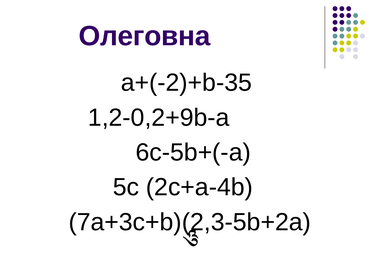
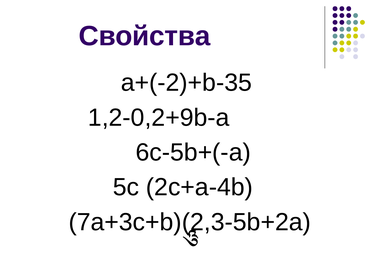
Олеговна: Олеговна -> Свойства
